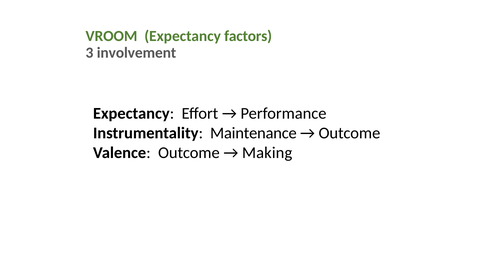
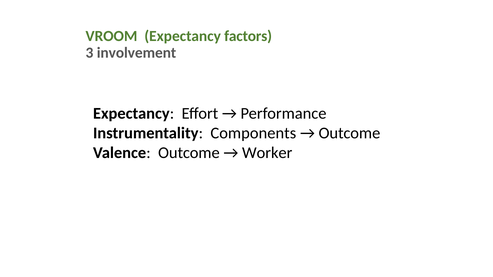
Maintenance: Maintenance -> Components
Making: Making -> Worker
